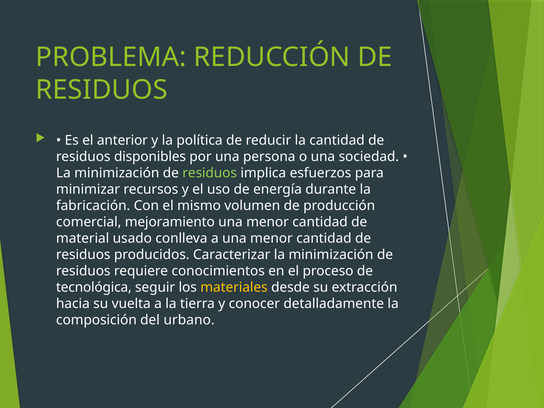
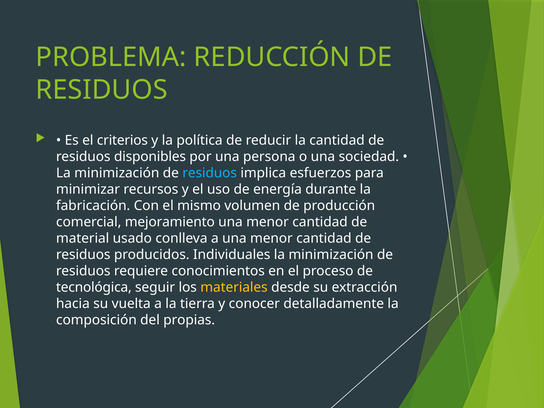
anterior: anterior -> criterios
residuos at (210, 173) colour: light green -> light blue
Caracterizar: Caracterizar -> Individuales
urbano: urbano -> propias
